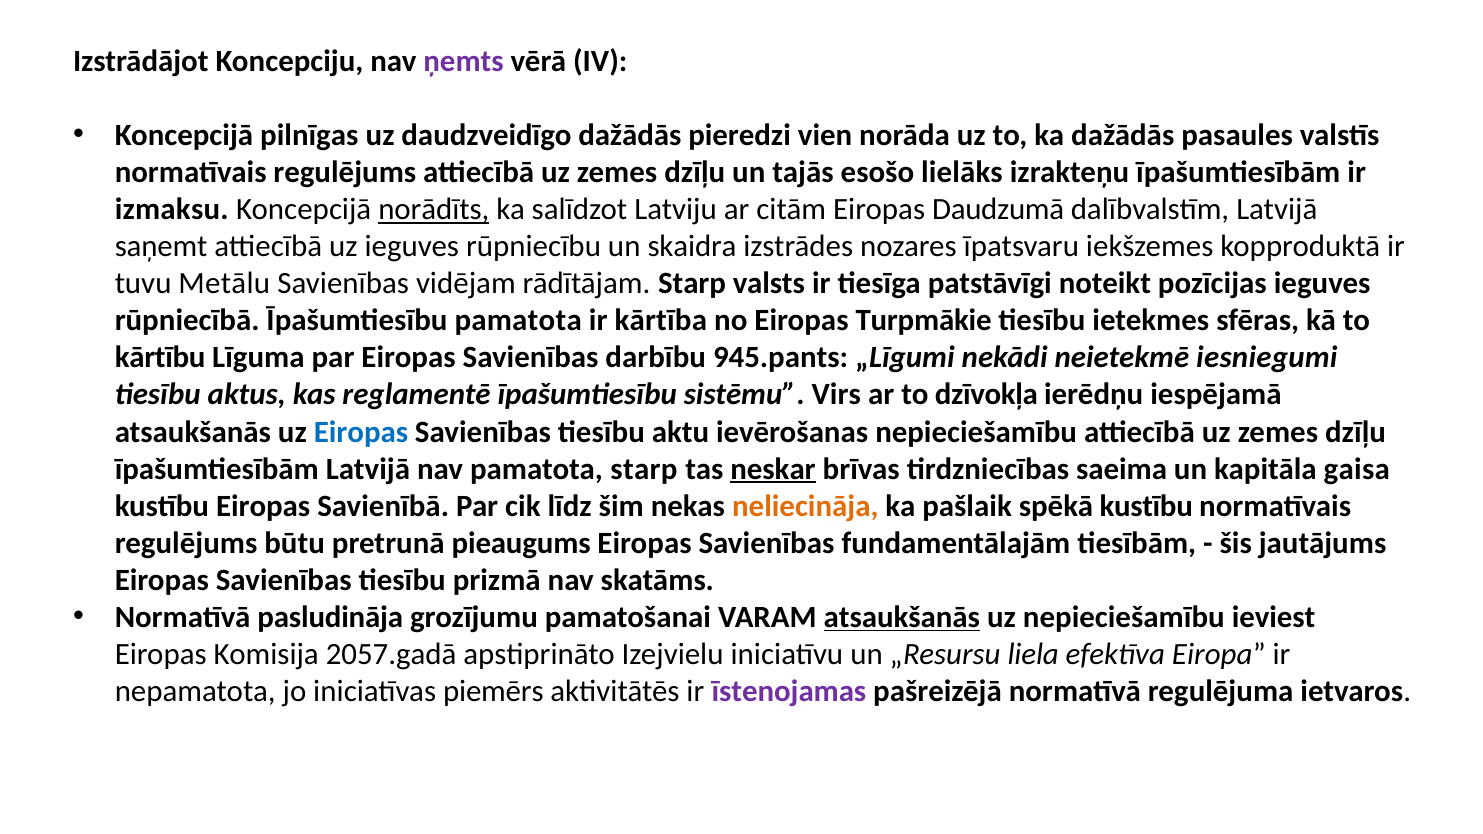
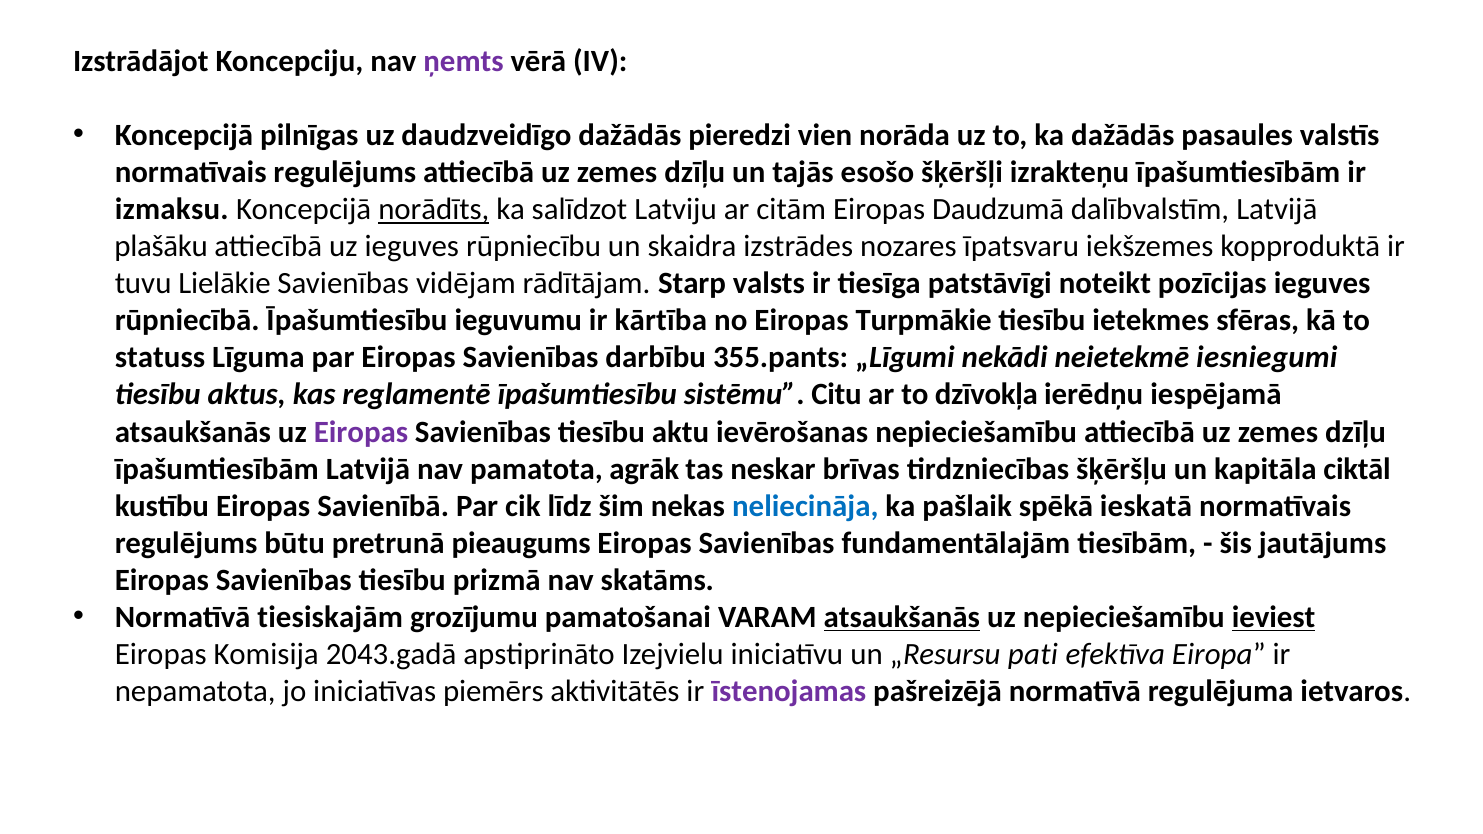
lielāks: lielāks -> šķēršļi
saņemt: saņemt -> plašāku
Metālu: Metālu -> Lielākie
Īpašumtiesību pamatota: pamatota -> ieguvumu
kārtību: kārtību -> statuss
945.pants: 945.pants -> 355.pants
Virs: Virs -> Citu
Eiropas at (361, 432) colour: blue -> purple
pamatota starp: starp -> agrāk
neskar underline: present -> none
saeima: saeima -> šķēršļu
gaisa: gaisa -> ciktāl
neliecināja colour: orange -> blue
spēkā kustību: kustību -> ieskatā
pasludināja: pasludināja -> tiesiskajām
ieviest underline: none -> present
2057.gadā: 2057.gadā -> 2043.gadā
liela: liela -> pati
